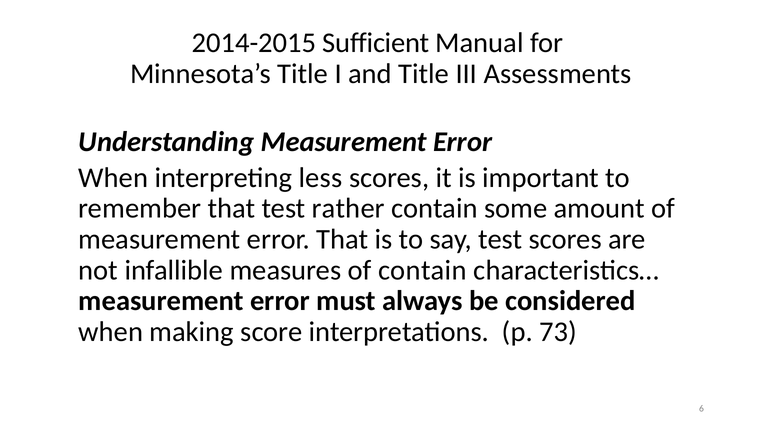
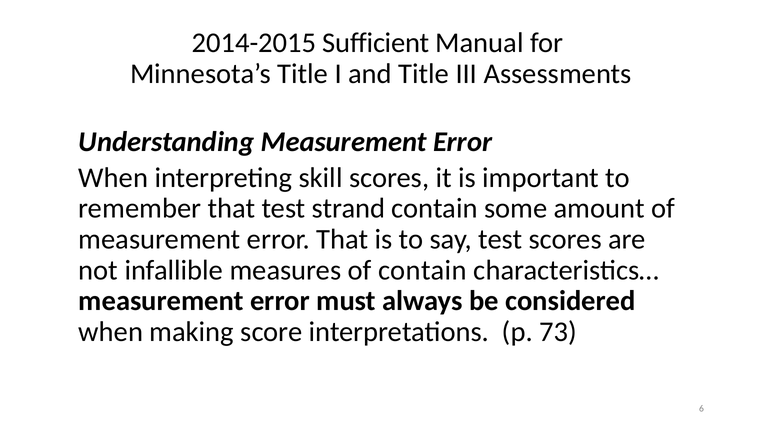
less: less -> skill
rather: rather -> strand
